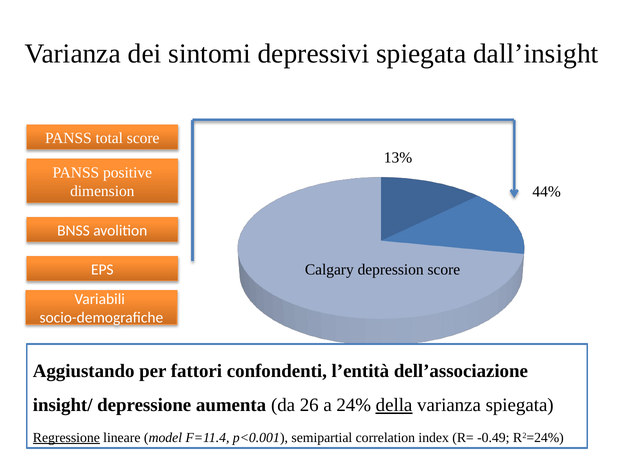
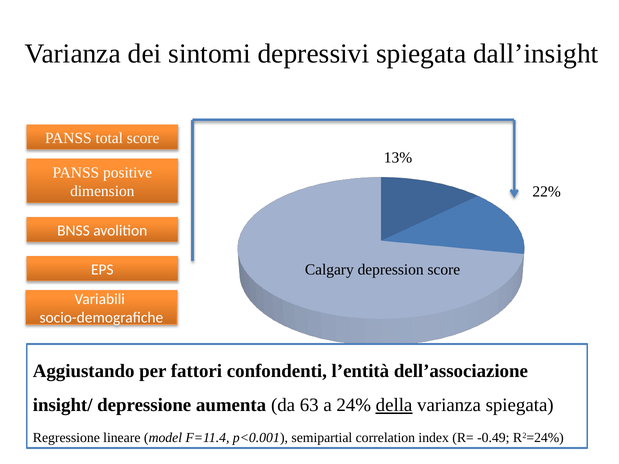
44%: 44% -> 22%
26: 26 -> 63
Regressione underline: present -> none
